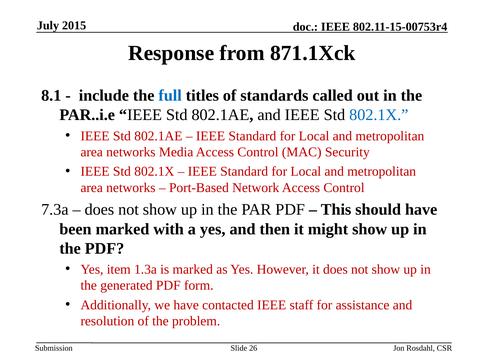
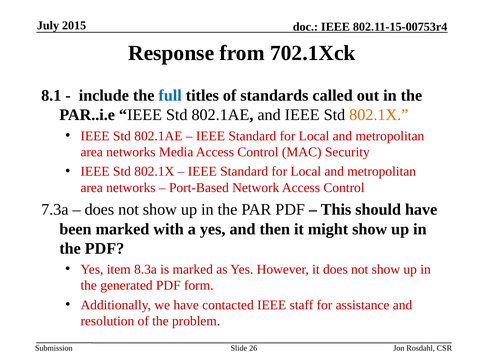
871.1Xck: 871.1Xck -> 702.1Xck
802.1X at (379, 115) colour: blue -> orange
1.3a: 1.3a -> 8.3a
